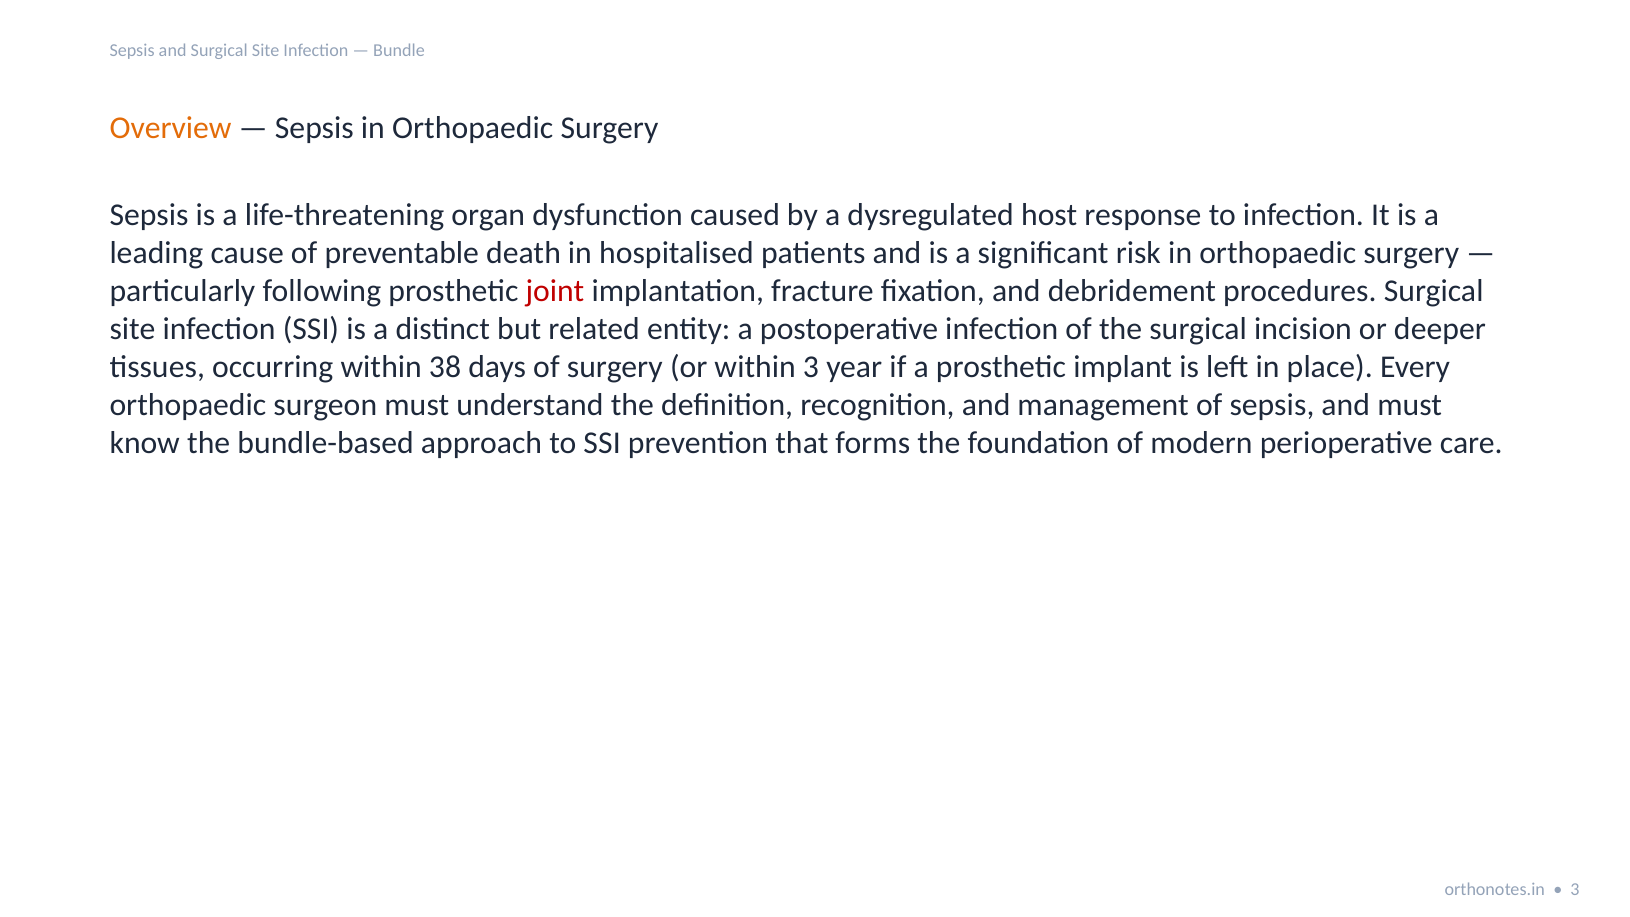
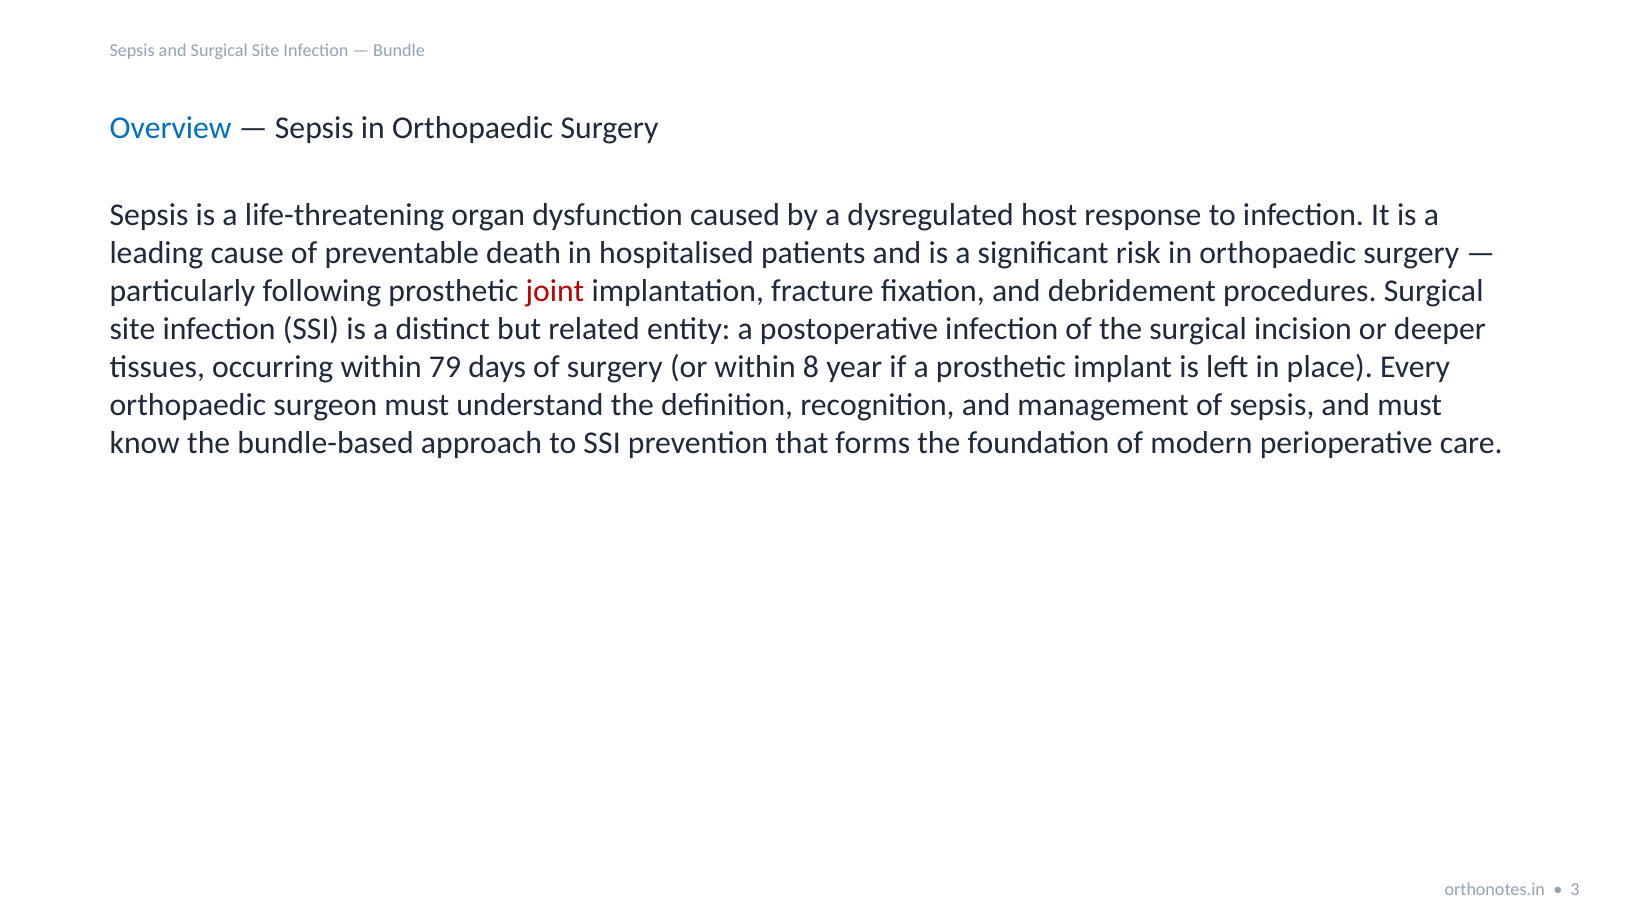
Overview colour: orange -> blue
38: 38 -> 79
within 3: 3 -> 8
